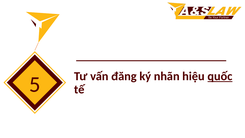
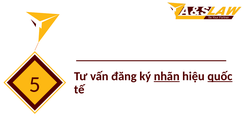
nhãn underline: none -> present
